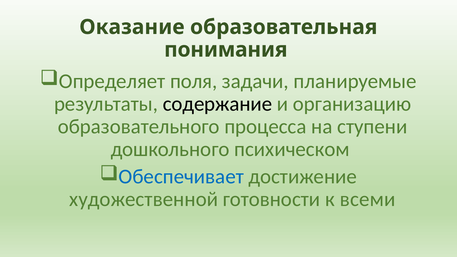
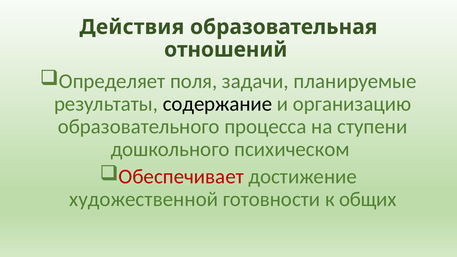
Оказание: Оказание -> Действия
понимания: понимания -> отношений
Обеспечивает colour: blue -> red
всеми: всеми -> общих
